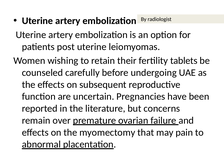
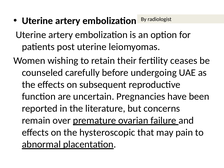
tablets: tablets -> ceases
myomectomy: myomectomy -> hysteroscopic
